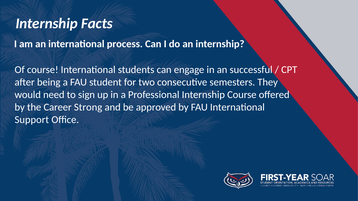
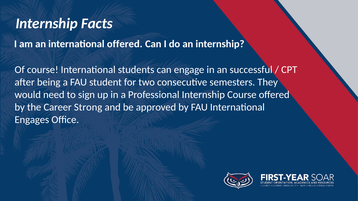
international process: process -> offered
Support: Support -> Engages
